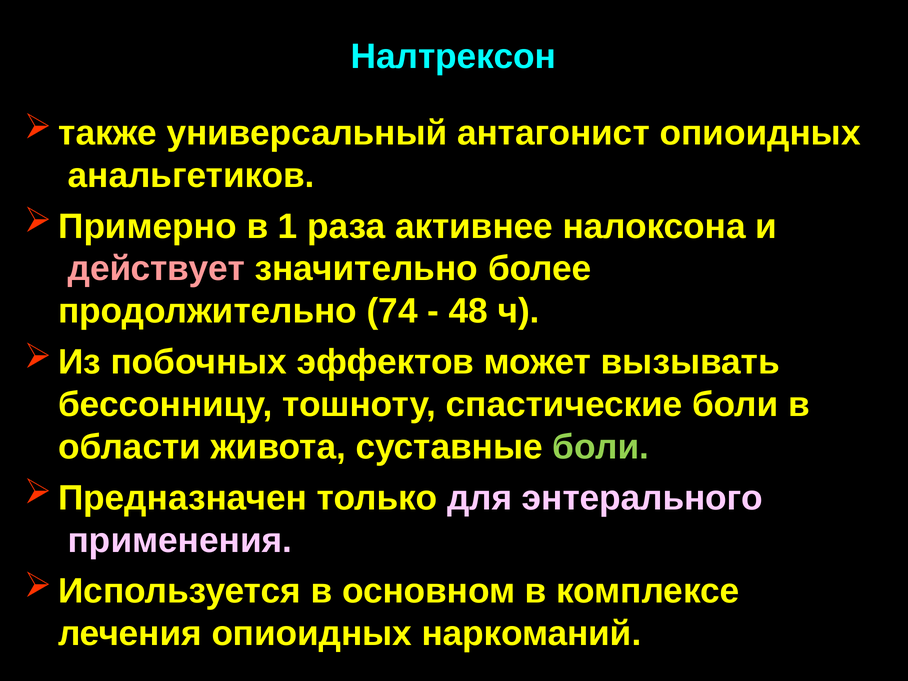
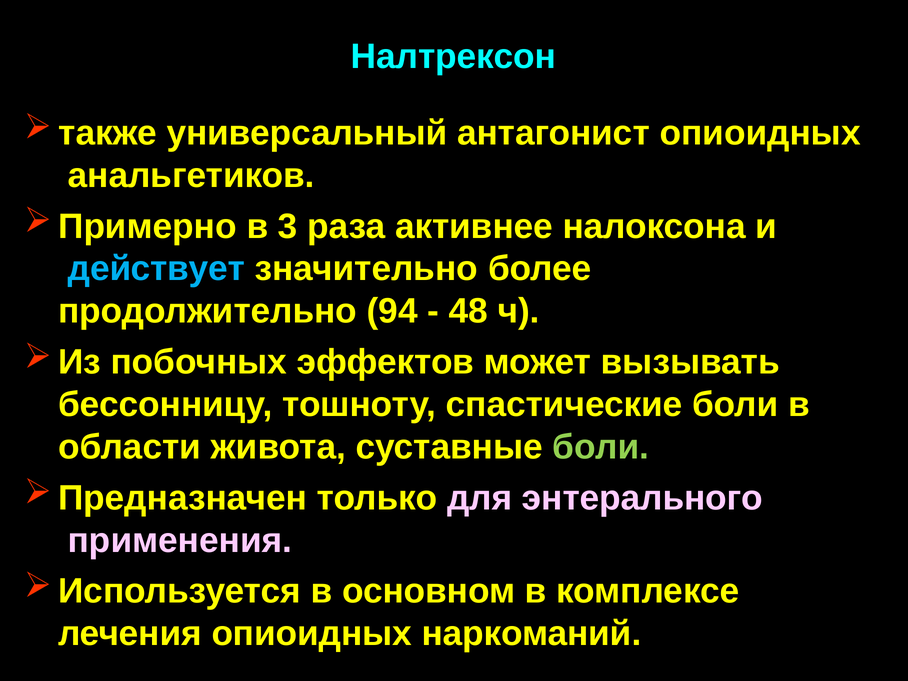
1: 1 -> 3
действует colour: pink -> light blue
74: 74 -> 94
